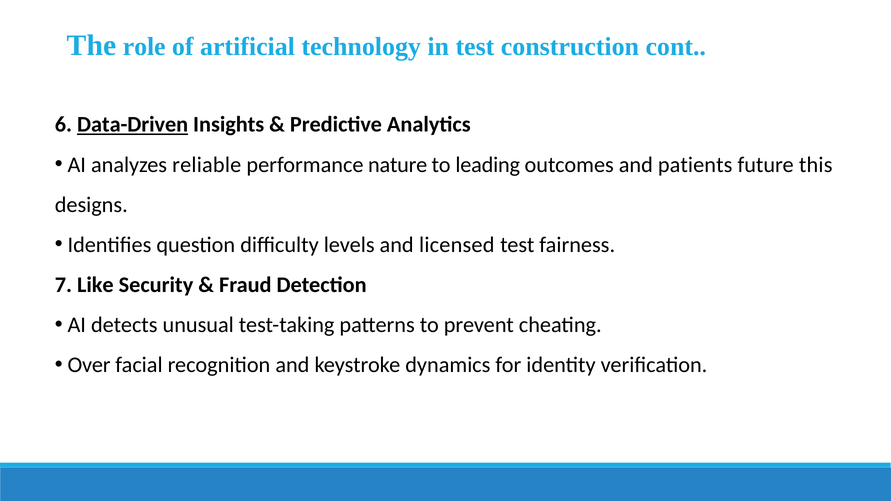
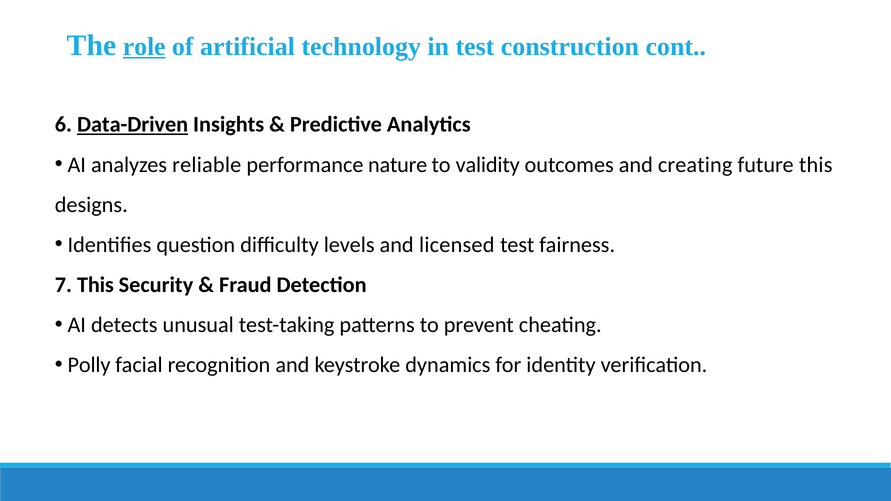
role underline: none -> present
leading: leading -> validity
patients: patients -> creating
7 Like: Like -> This
Over: Over -> Polly
